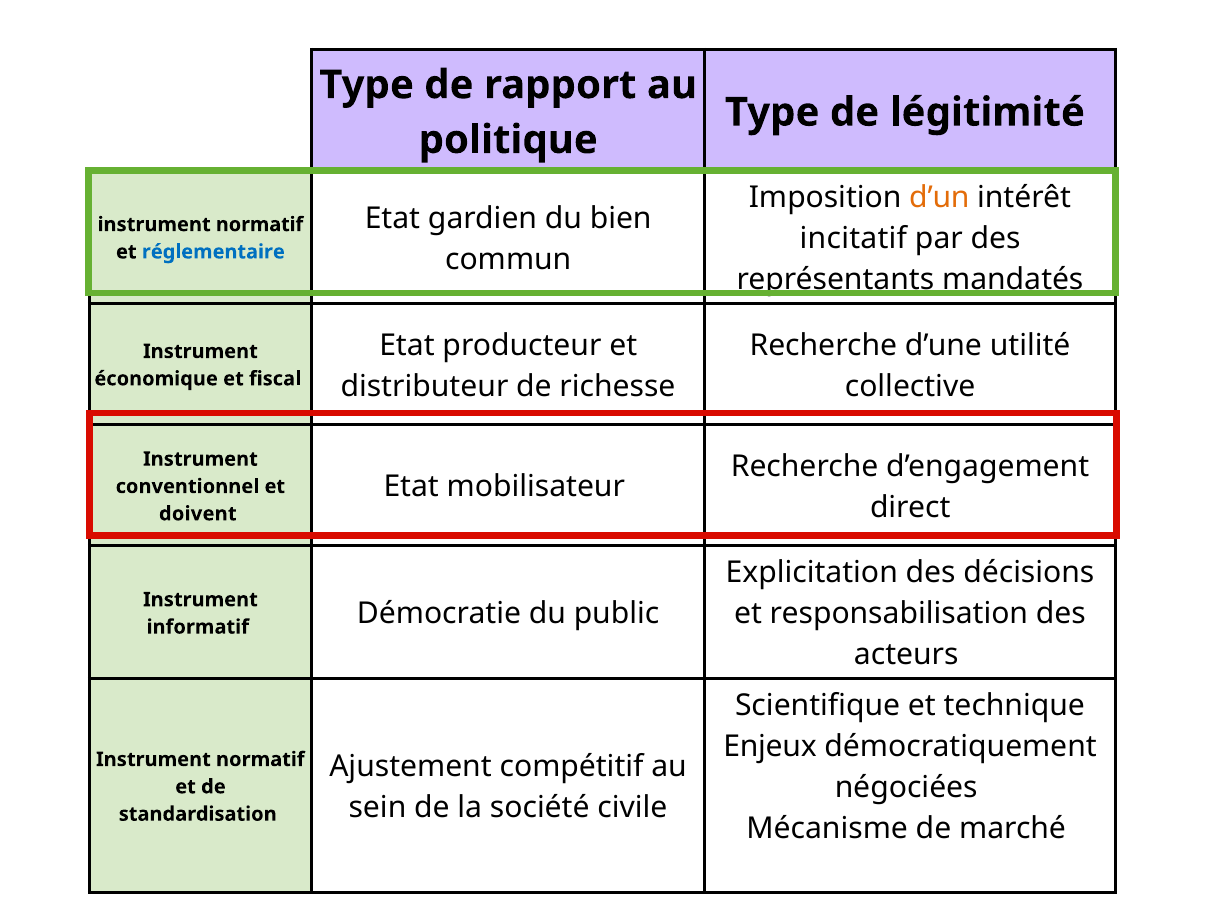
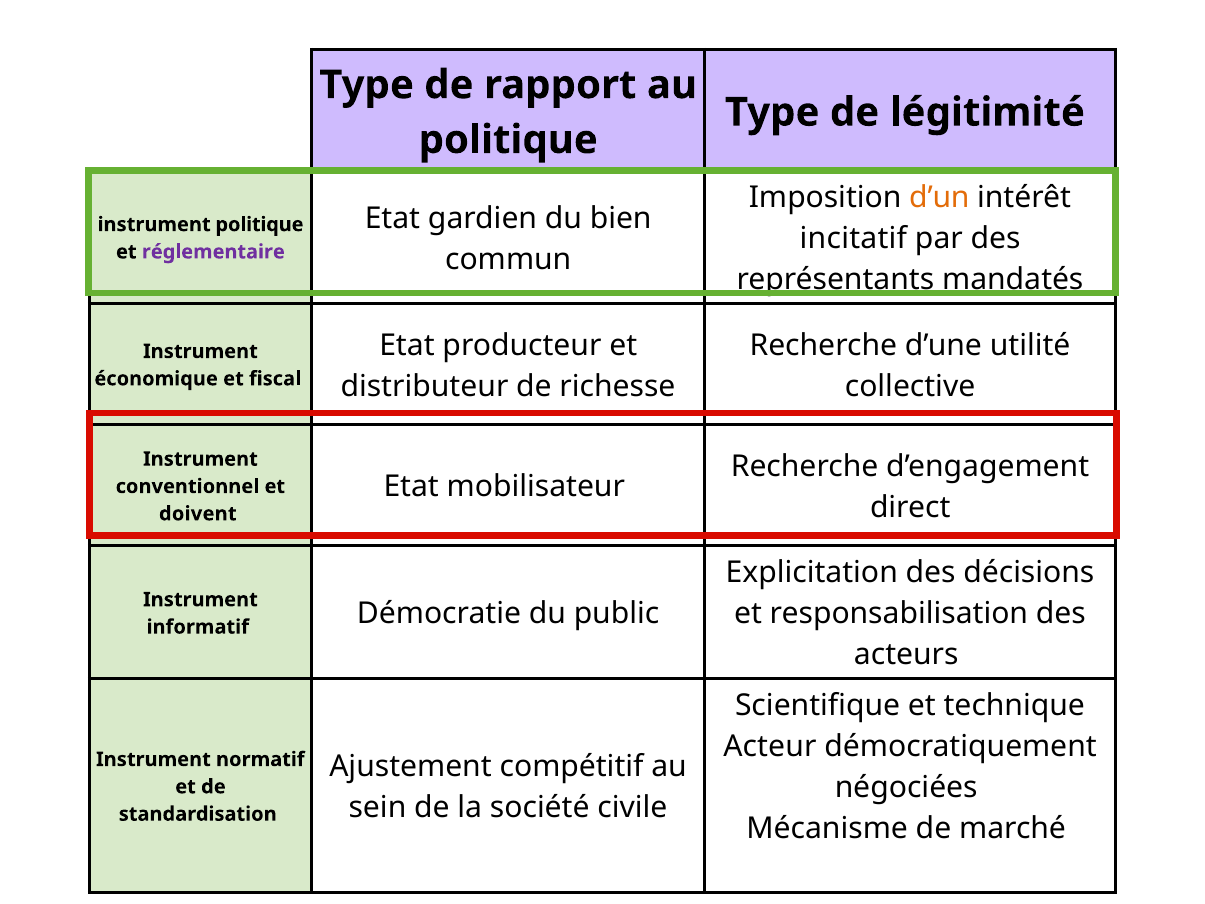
normatif at (259, 224): normatif -> politique
réglementaire colour: blue -> purple
Enjeux: Enjeux -> Acteur
